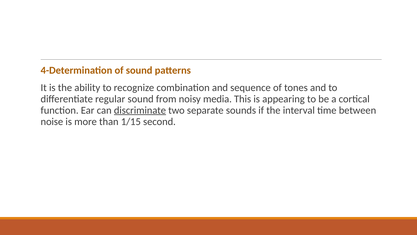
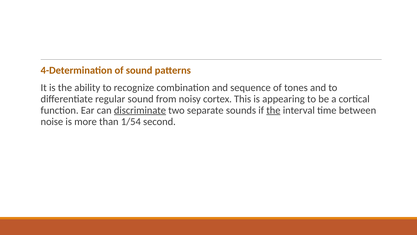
media: media -> cortex
the at (273, 110) underline: none -> present
1/15: 1/15 -> 1/54
